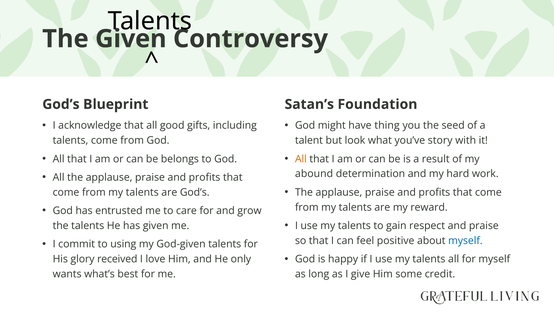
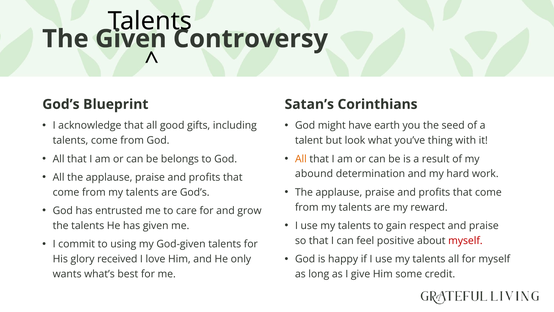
Foundation: Foundation -> Corinthians
thing: thing -> earth
story: story -> thing
myself at (465, 240) colour: blue -> red
